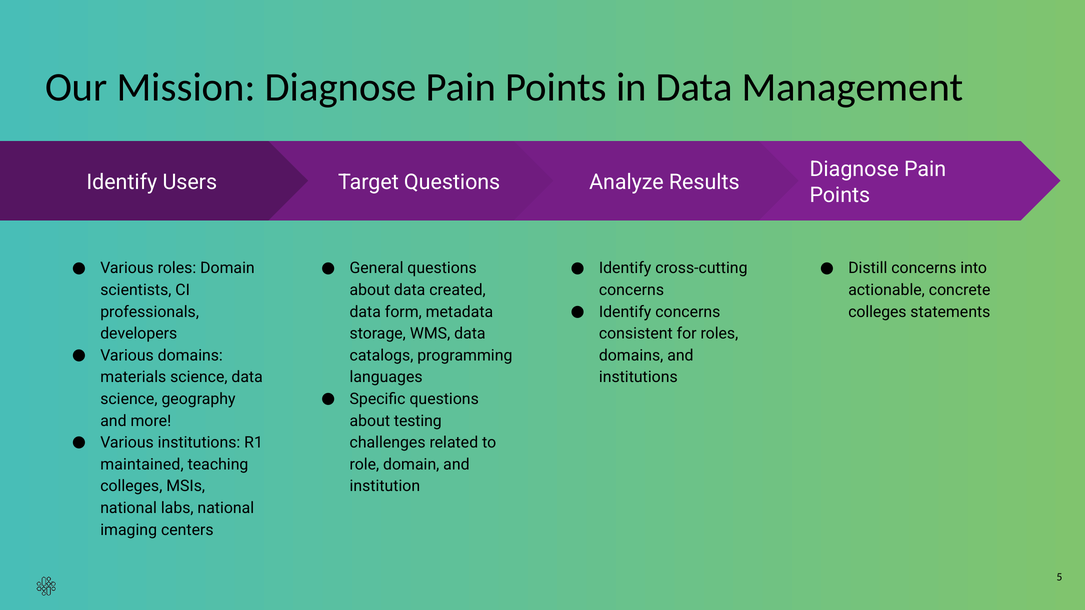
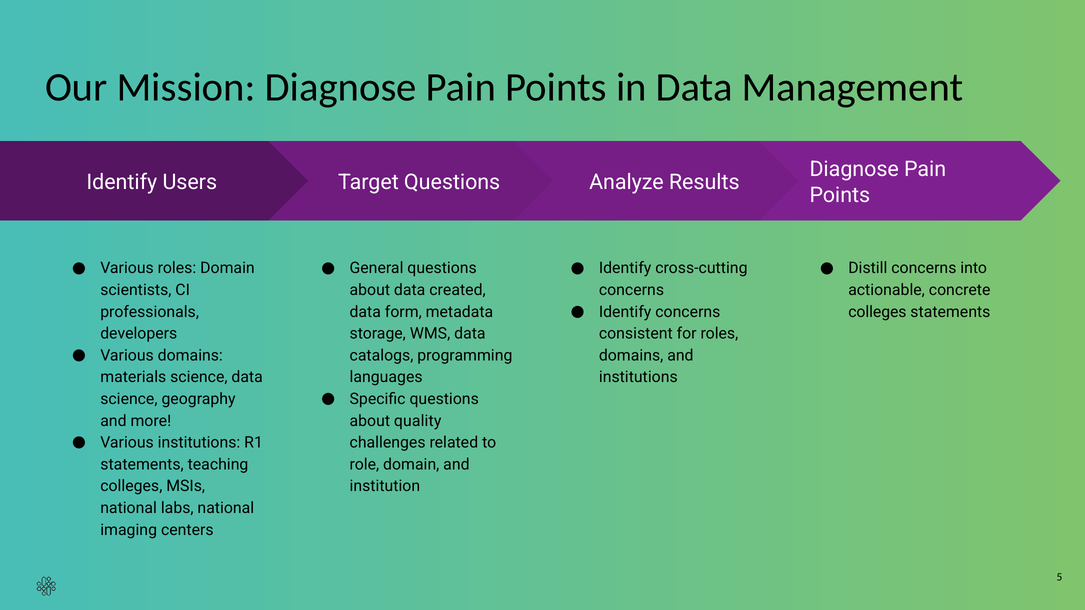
testing: testing -> quality
maintained at (142, 465): maintained -> statements
